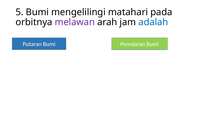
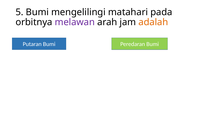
adalah colour: blue -> orange
